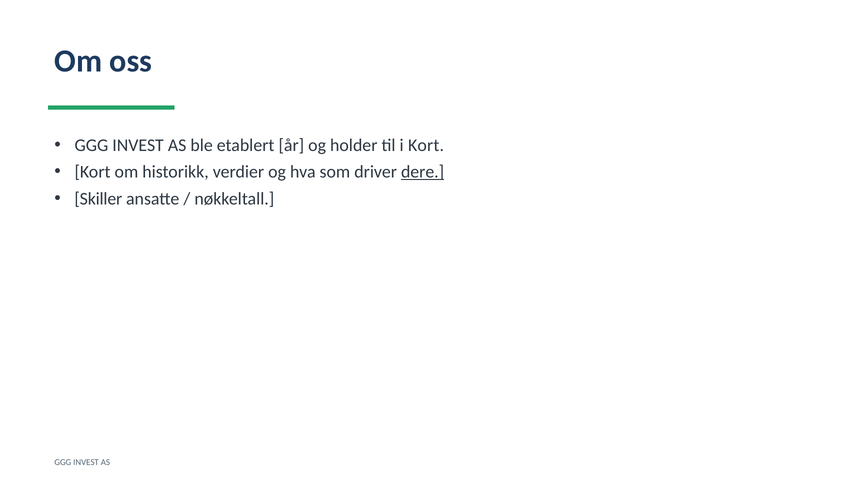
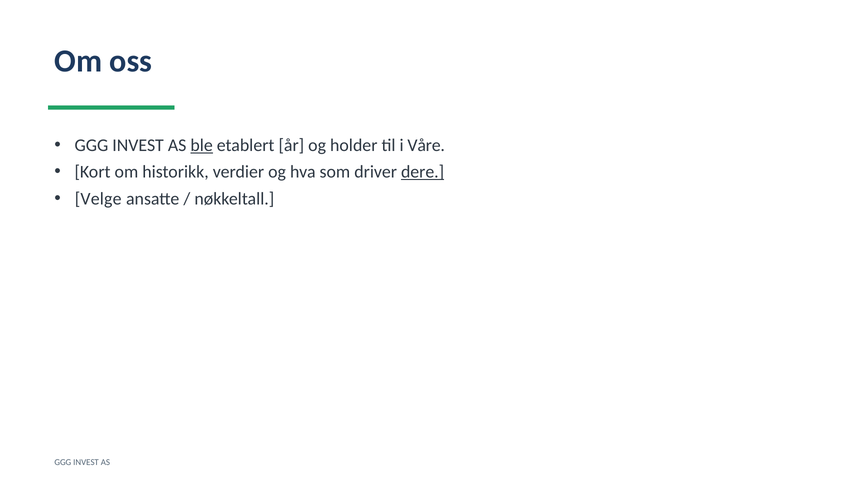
ble underline: none -> present
i Kort: Kort -> Våre
Skiller: Skiller -> Velge
